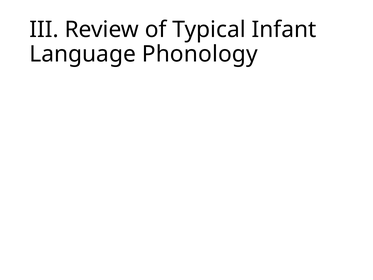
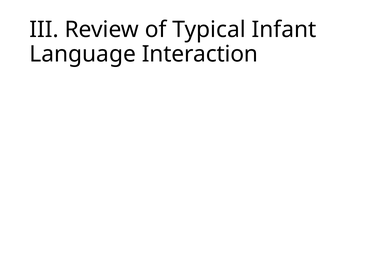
Phonology: Phonology -> Interaction
